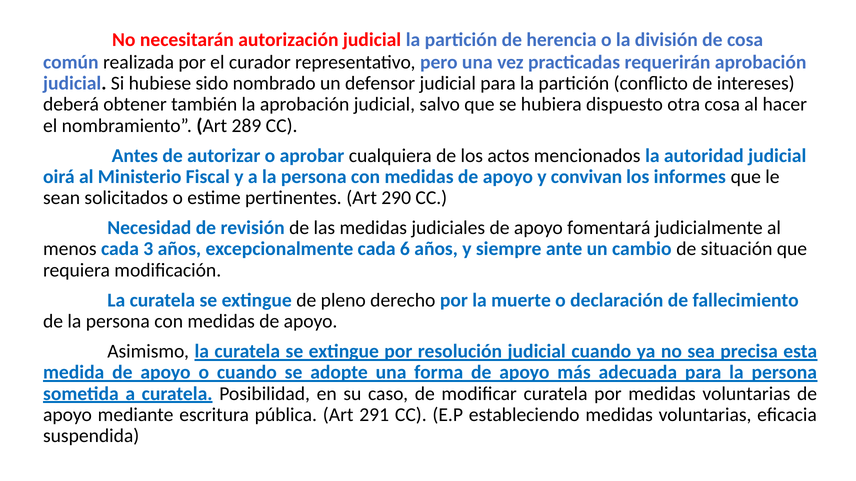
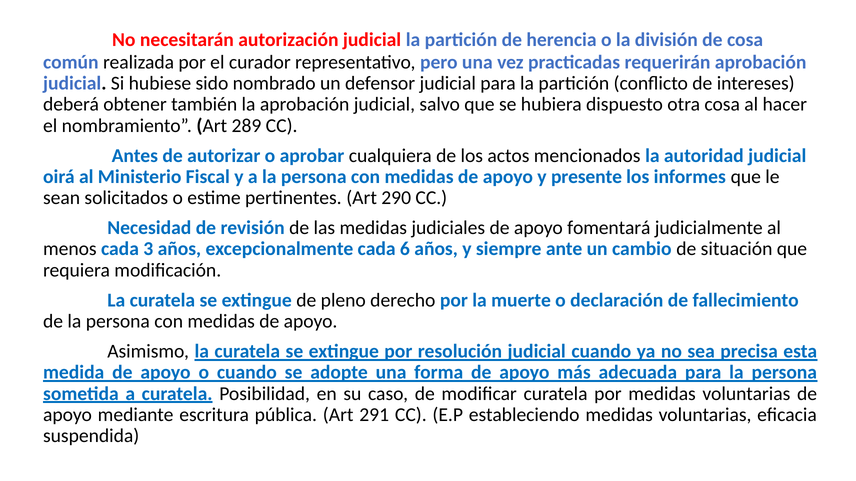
convivan: convivan -> presente
